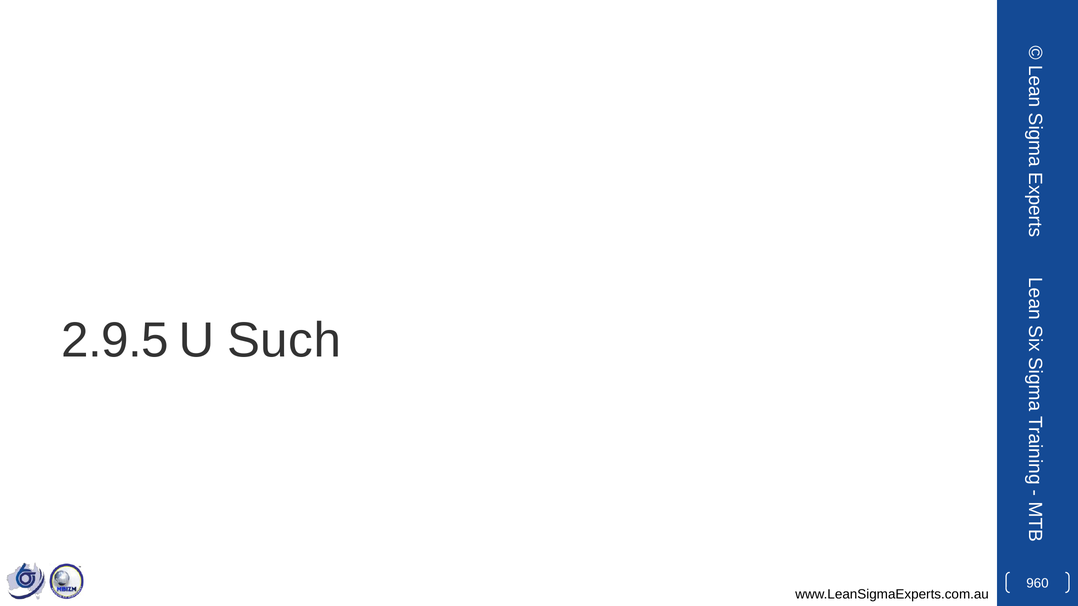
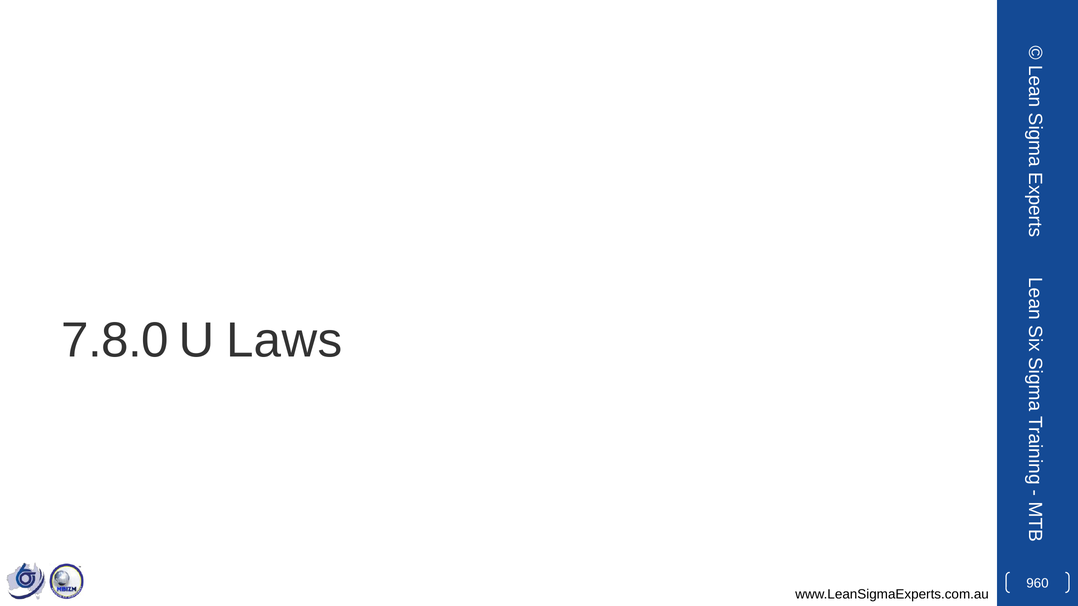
2.9.5: 2.9.5 -> 7.8.0
Such: Such -> Laws
